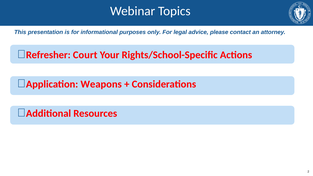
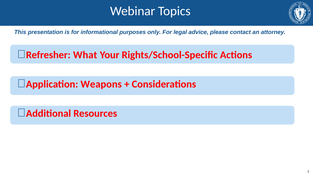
Court: Court -> What
